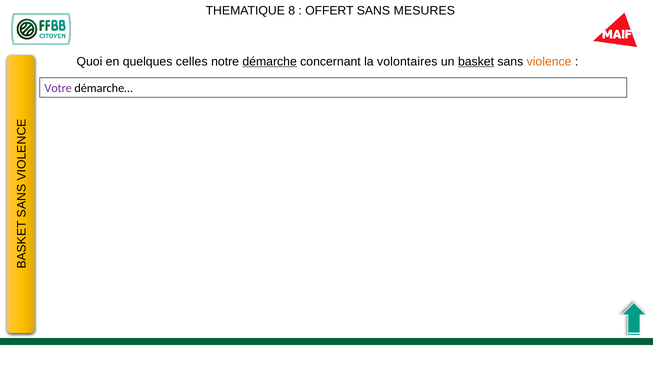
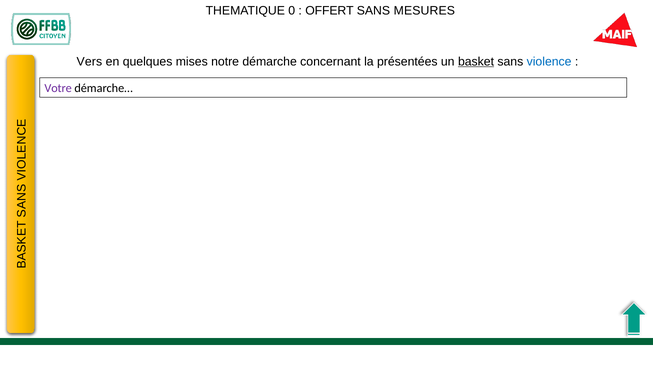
8: 8 -> 0
Quoi: Quoi -> Vers
celles: celles -> mises
démarche underline: present -> none
volontaires: volontaires -> présentées
violence colour: orange -> blue
